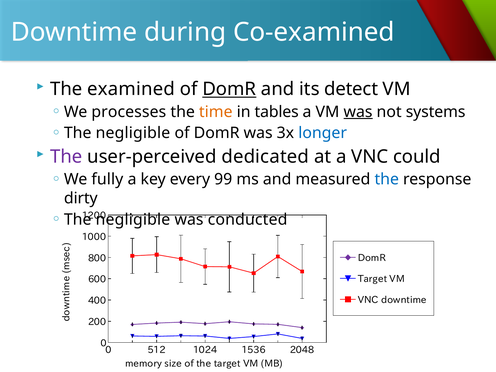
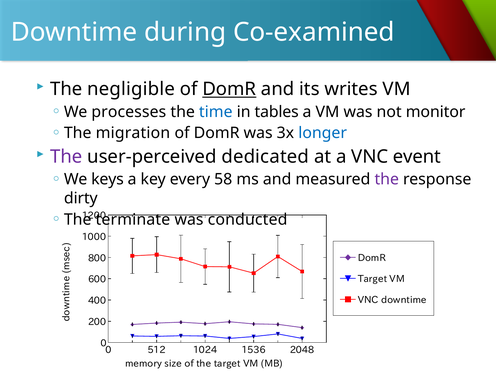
examined: examined -> negligible
detect: detect -> writes
time colour: orange -> blue
was at (358, 112) underline: present -> none
systems: systems -> monitor
negligible at (133, 133): negligible -> migration
could: could -> event
fully: fully -> keys
99: 99 -> 58
the at (387, 179) colour: blue -> purple
negligible at (133, 220): negligible -> terminate
